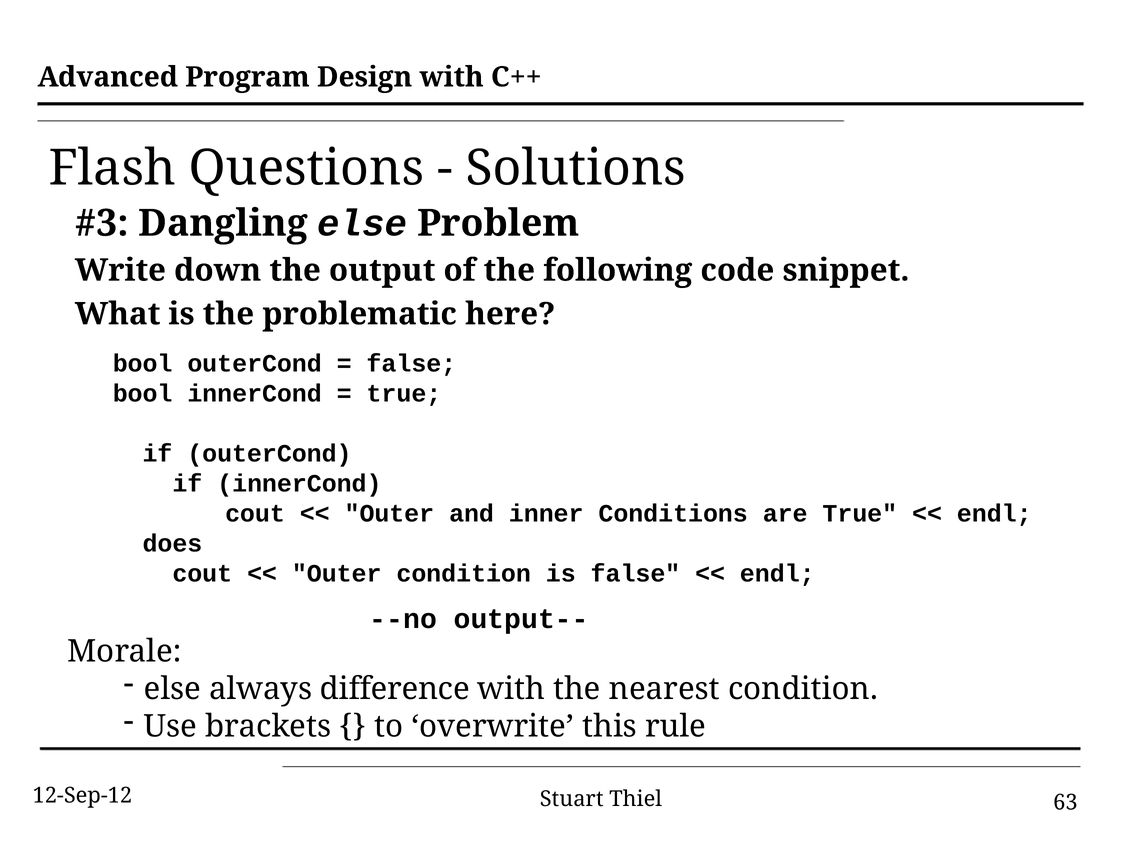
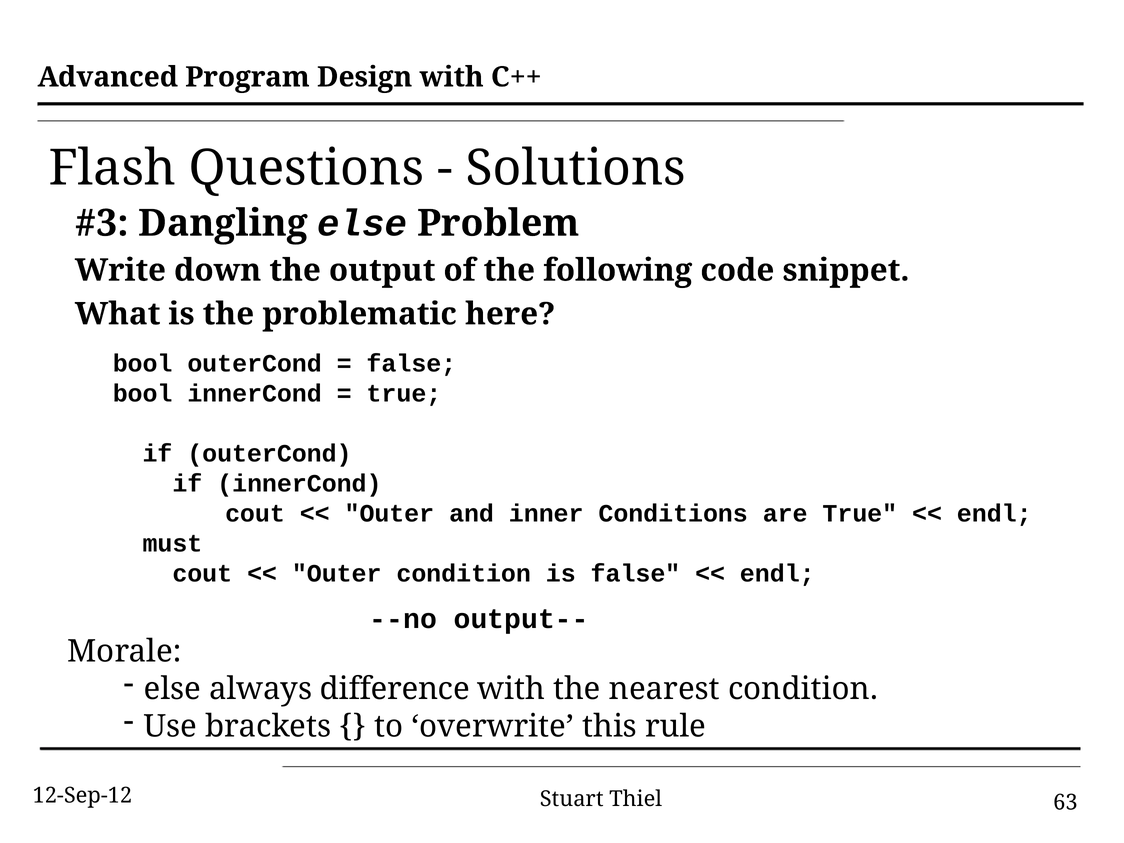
does: does -> must
